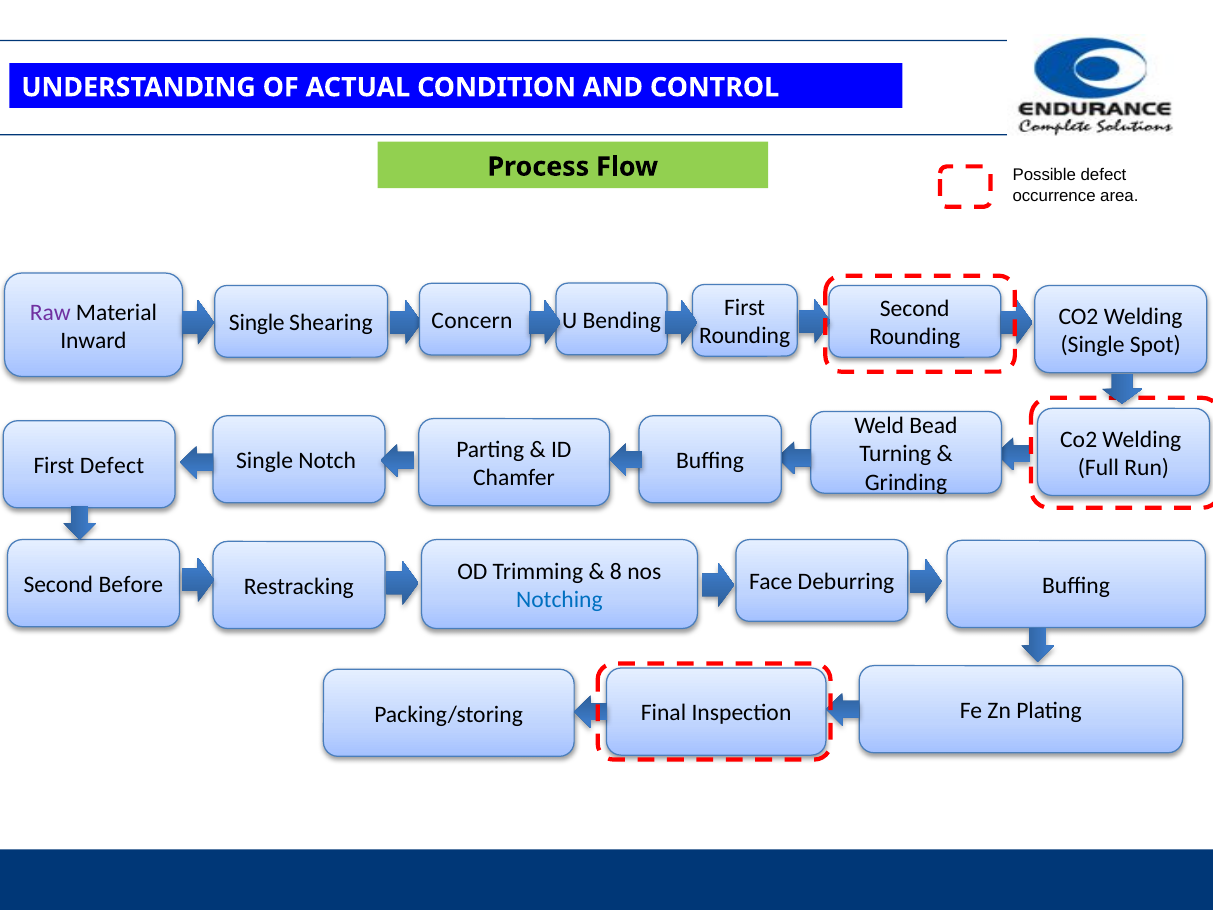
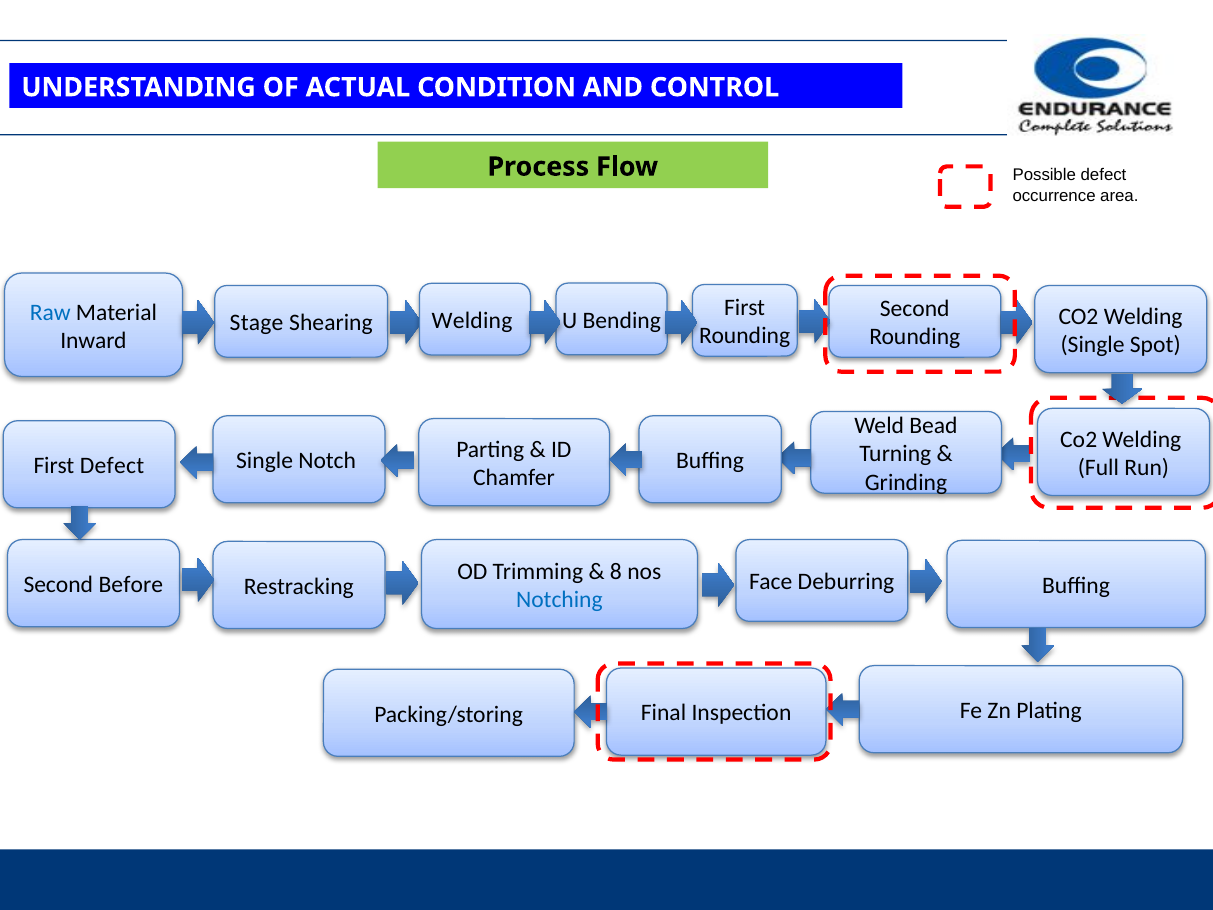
Raw colour: purple -> blue
Concern at (472, 321): Concern -> Welding
Single at (257, 323): Single -> Stage
